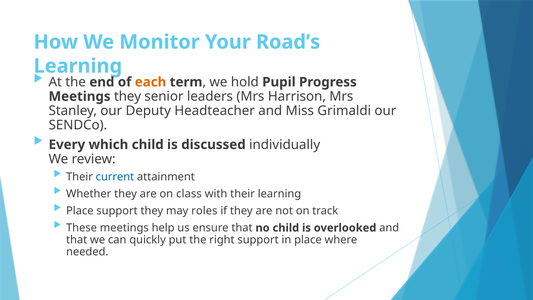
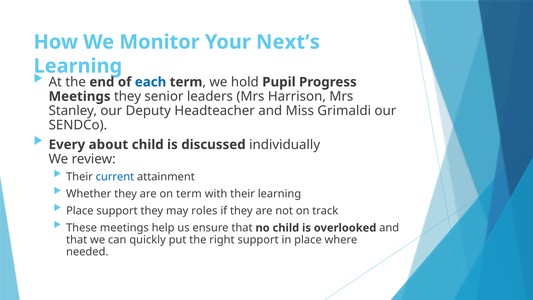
Road’s: Road’s -> Next’s
each colour: orange -> blue
which: which -> about
on class: class -> term
